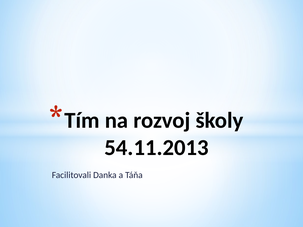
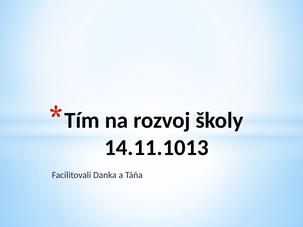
54.11.2013: 54.11.2013 -> 14.11.1013
